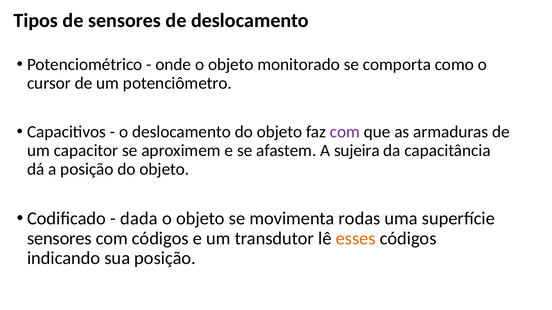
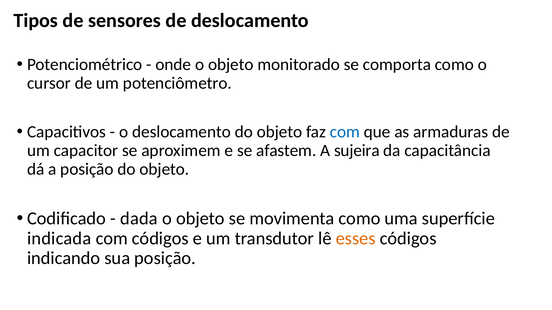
com at (345, 132) colour: purple -> blue
movimenta rodas: rodas -> como
sensores at (59, 239): sensores -> indicada
